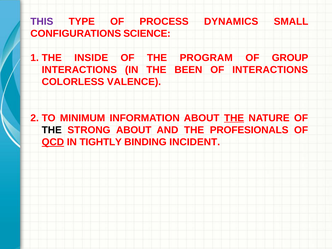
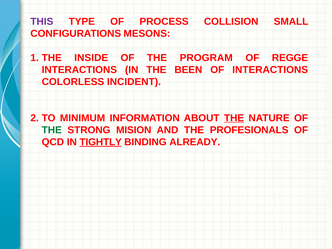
DYNAMICS: DYNAMICS -> COLLISION
SCIENCE: SCIENCE -> MESONS
GROUP: GROUP -> REGGE
VALENCE: VALENCE -> INCIDENT
THE at (52, 130) colour: black -> green
STRONG ABOUT: ABOUT -> MISION
QCD underline: present -> none
TIGHTLY underline: none -> present
INCIDENT: INCIDENT -> ALREADY
